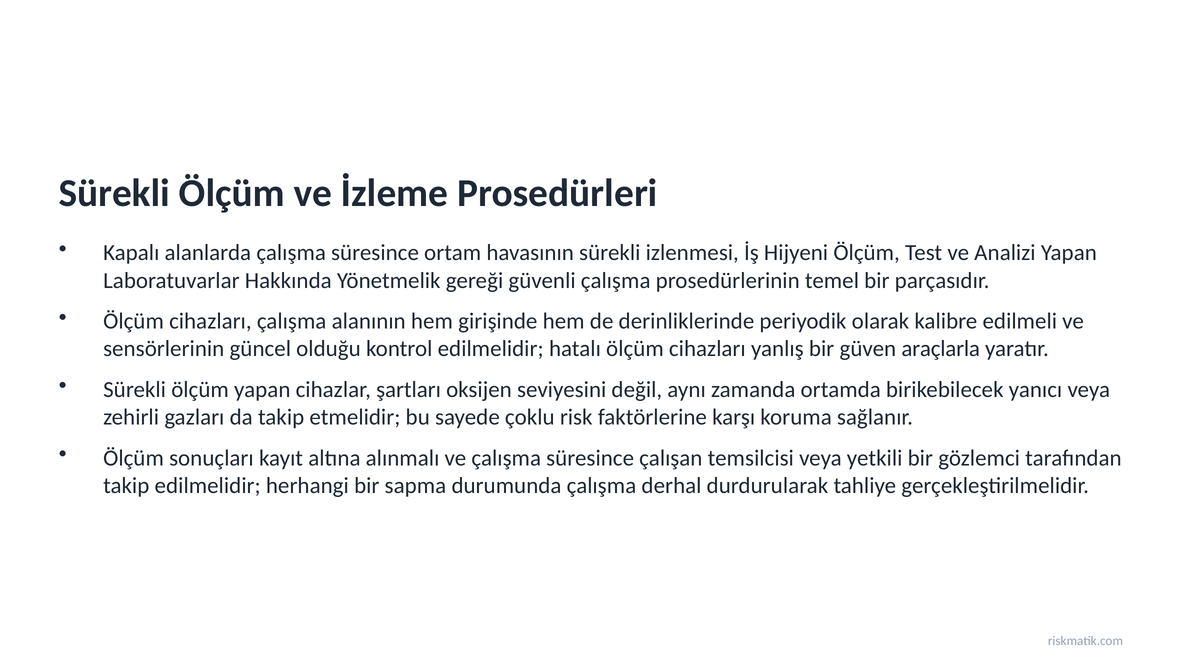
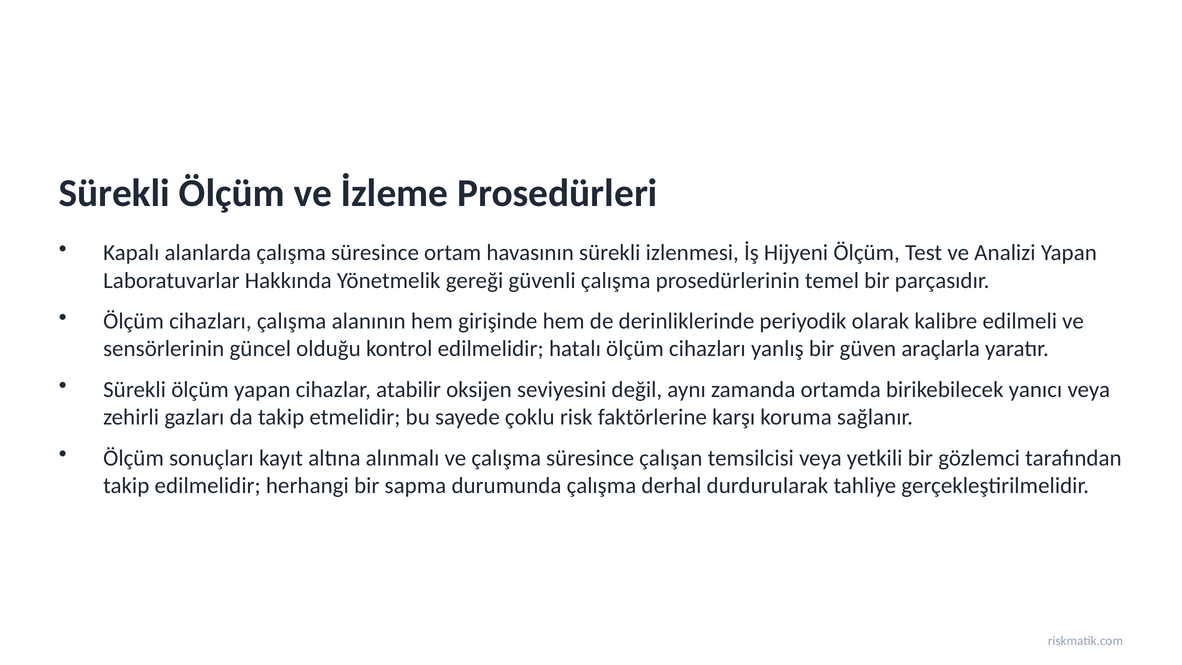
şartları: şartları -> atabilir
